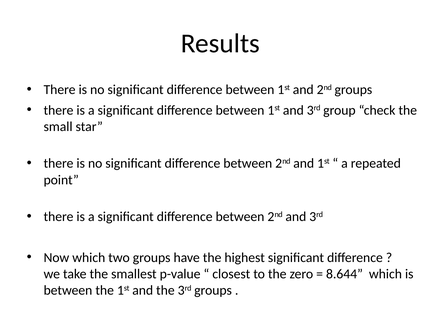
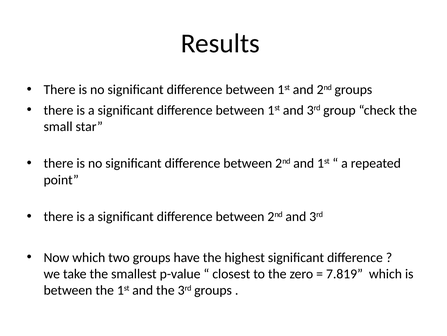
8.644: 8.644 -> 7.819
